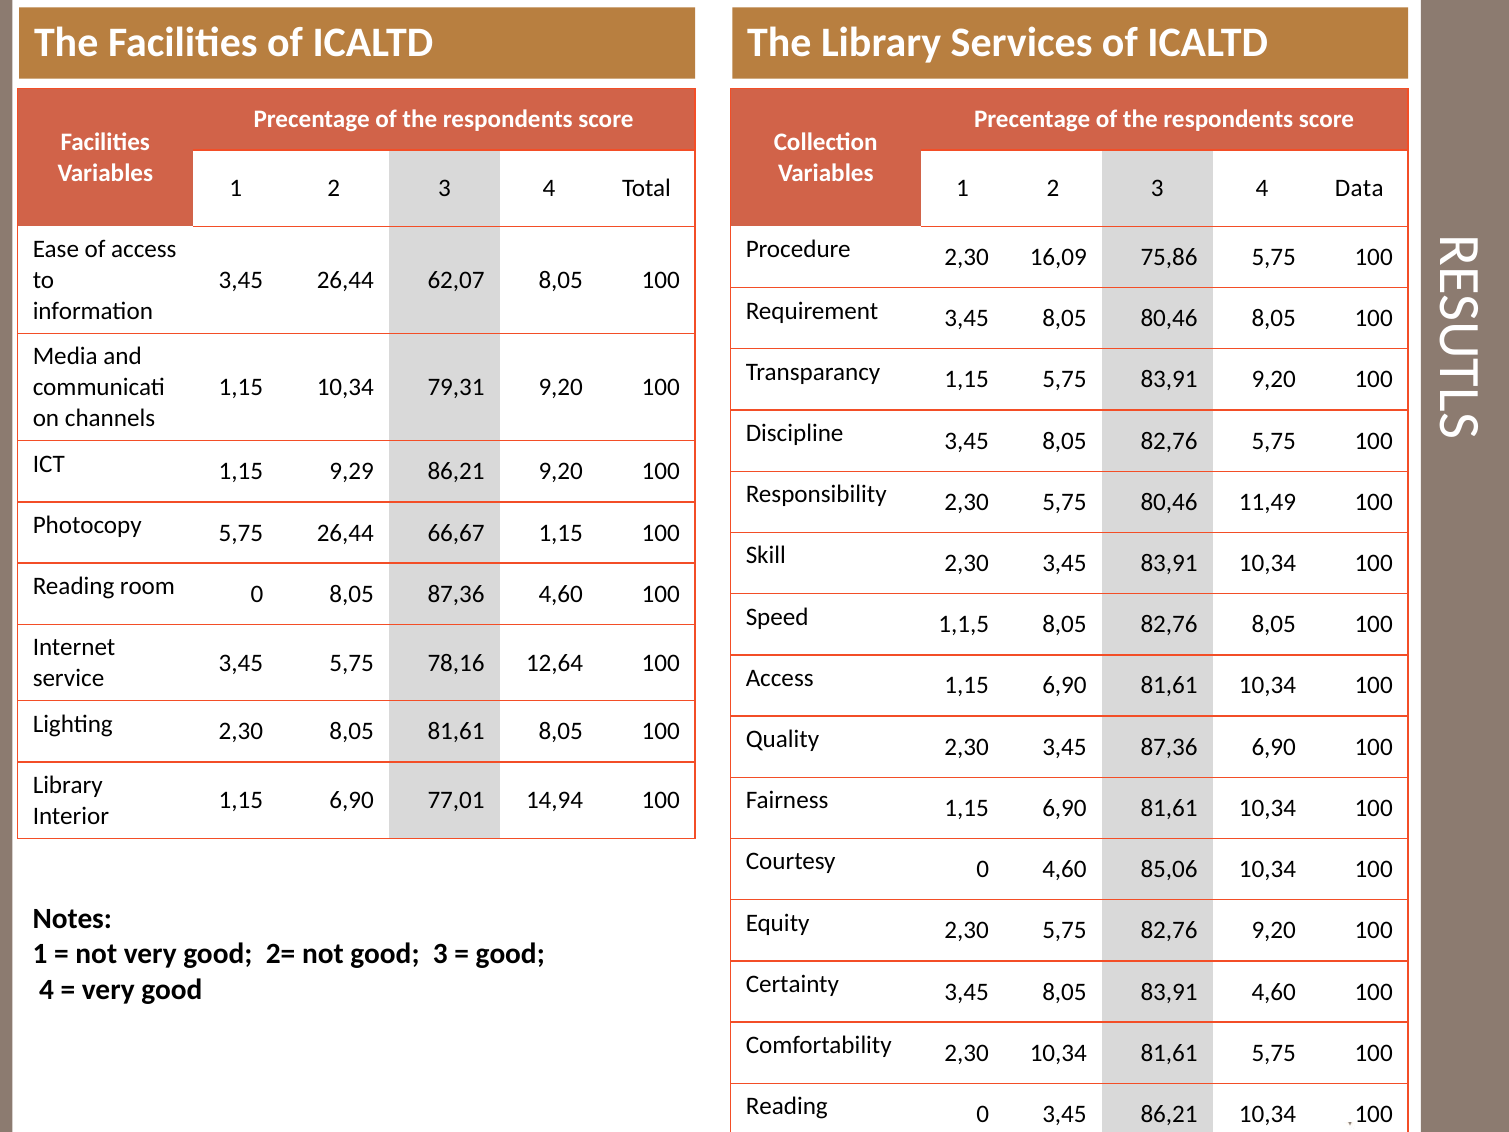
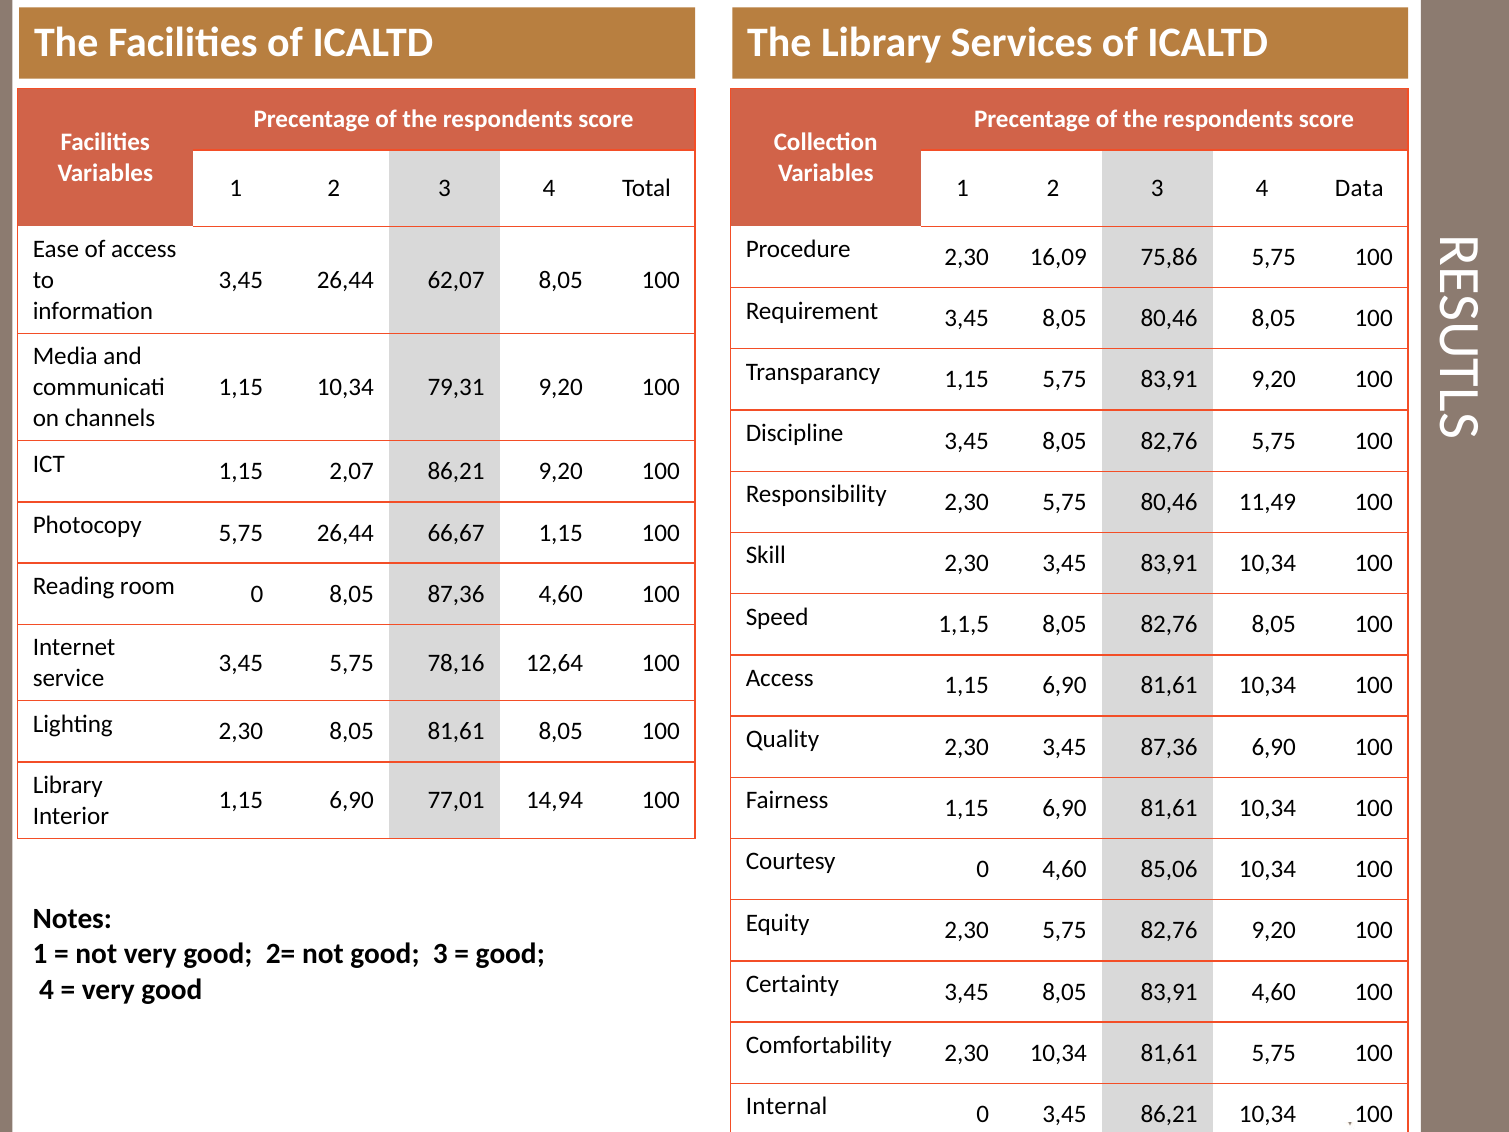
9,29: 9,29 -> 2,07
Reading at (787, 1106): Reading -> Internal
